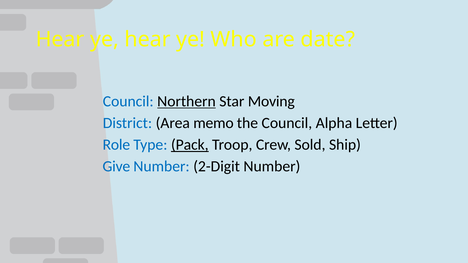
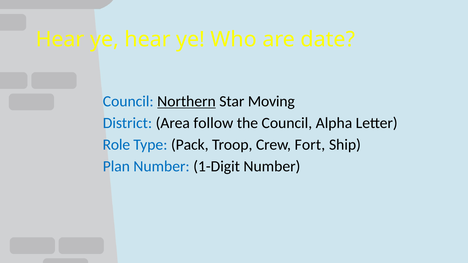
memo: memo -> follow
Pack underline: present -> none
Sold: Sold -> Fort
Give: Give -> Plan
2-Digit: 2-Digit -> 1-Digit
